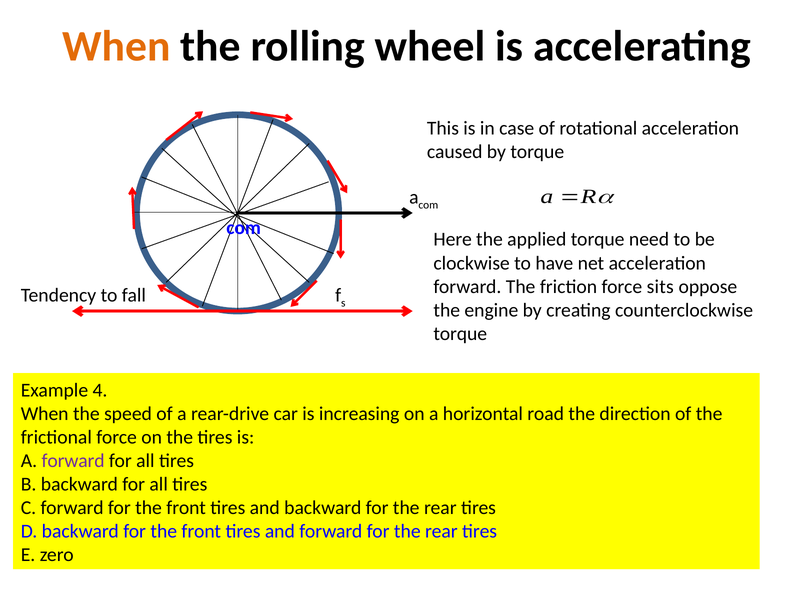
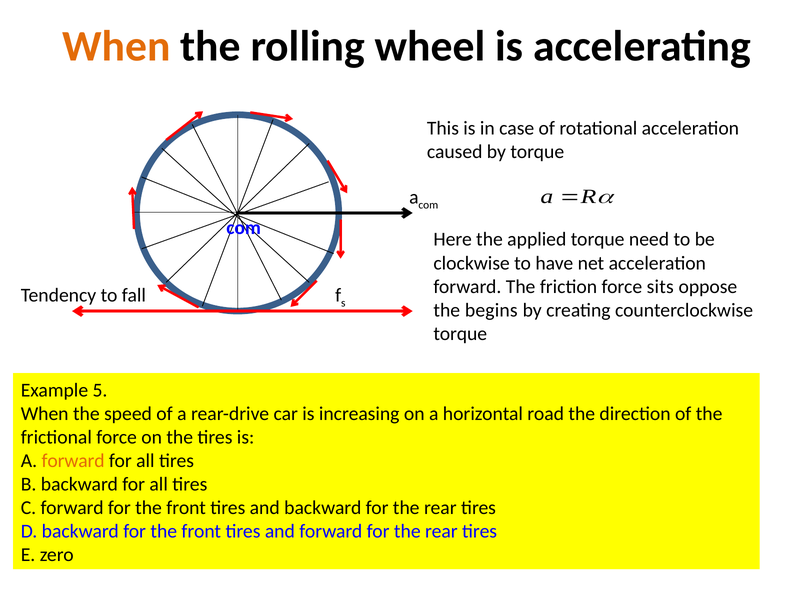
engine: engine -> begins
4: 4 -> 5
forward at (73, 461) colour: purple -> orange
